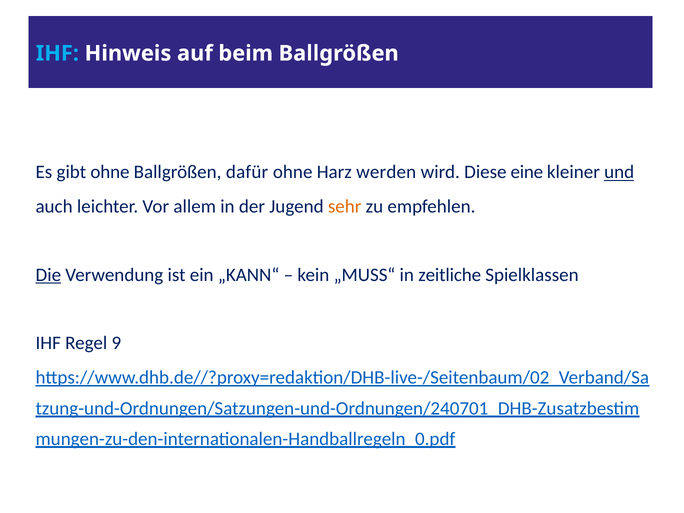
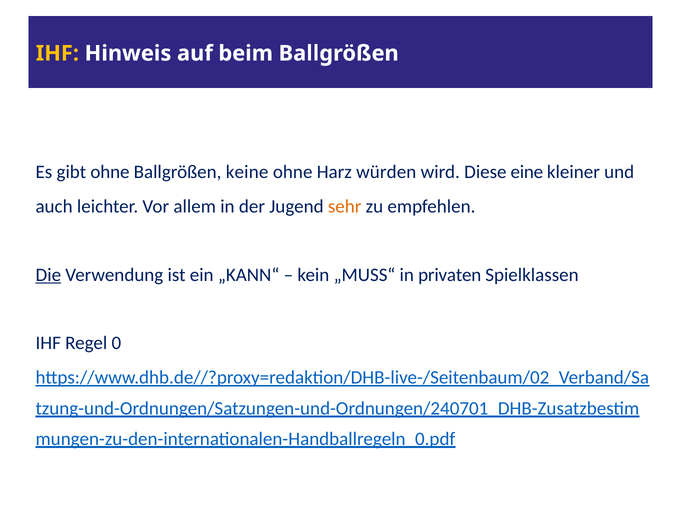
IHF at (57, 53) colour: light blue -> yellow
dafür: dafür -> keine
werden: werden -> würden
und underline: present -> none
zeitliche: zeitliche -> privaten
9: 9 -> 0
